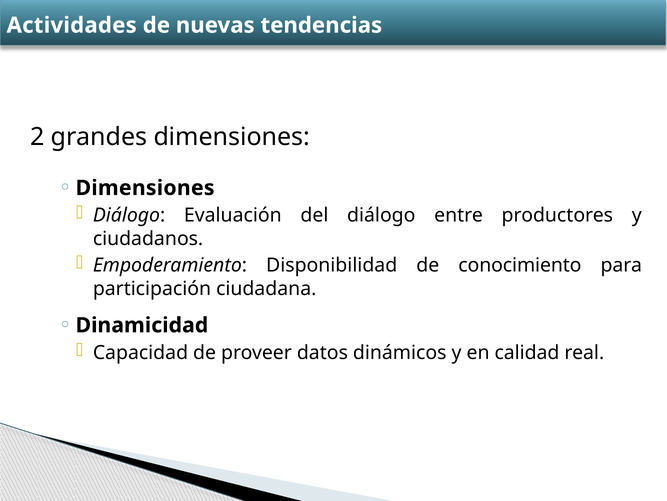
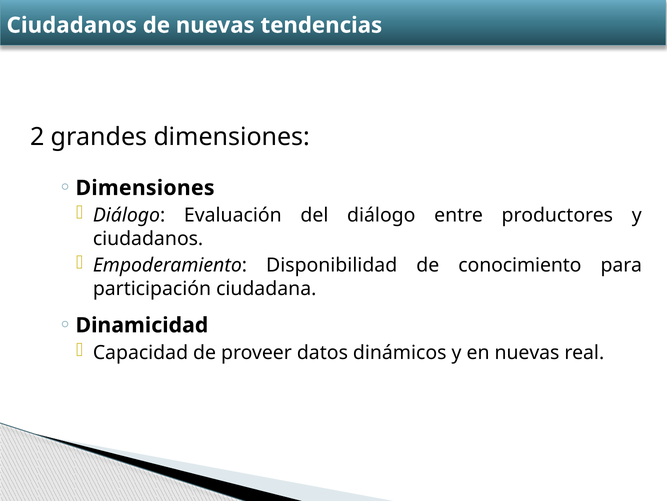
Actividades at (72, 25): Actividades -> Ciudadanos
en calidad: calidad -> nuevas
